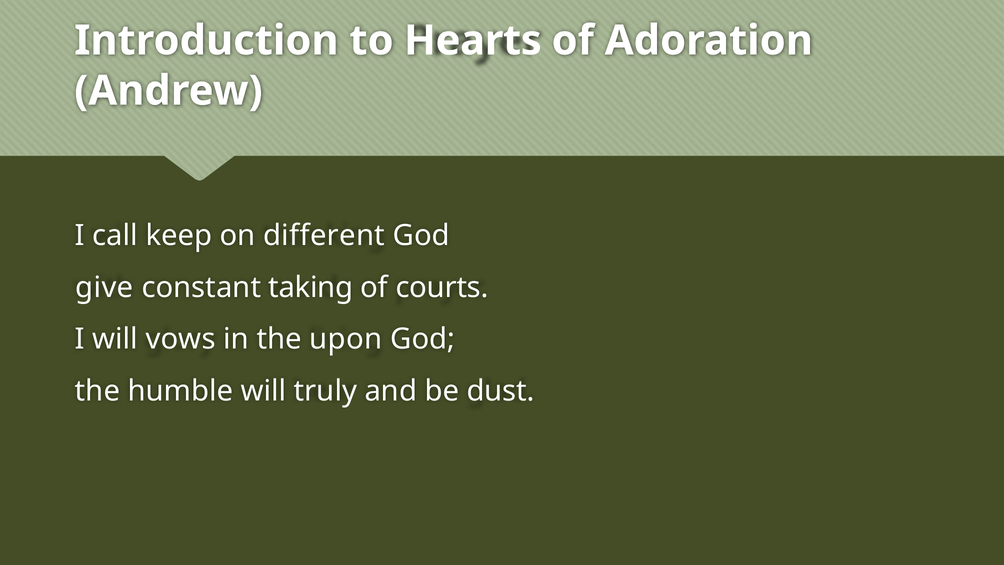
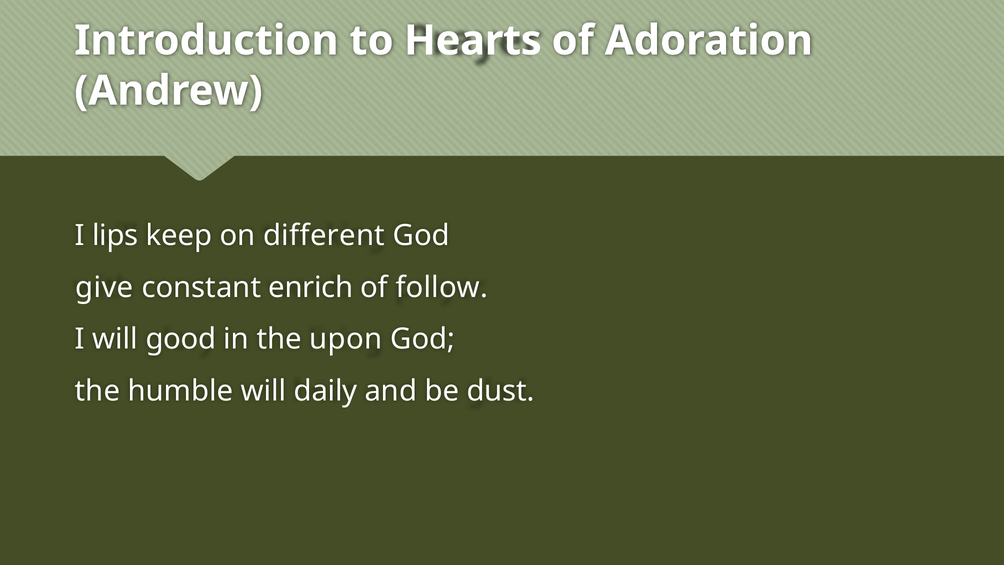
call: call -> lips
taking: taking -> enrich
courts: courts -> follow
vows: vows -> good
truly: truly -> daily
